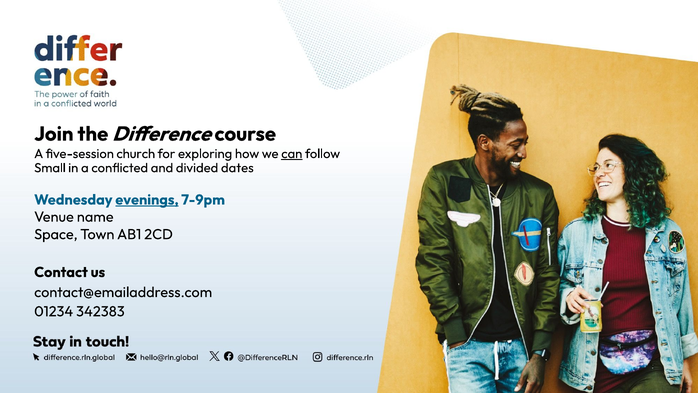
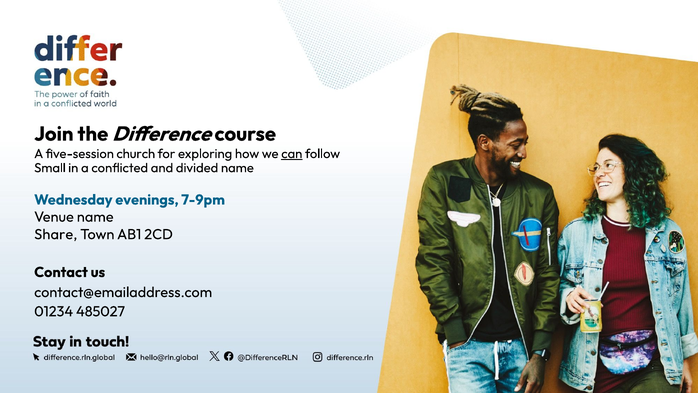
divided dates: dates -> name
evenings underline: present -> none
Space: Space -> Share
342383: 342383 -> 485027
